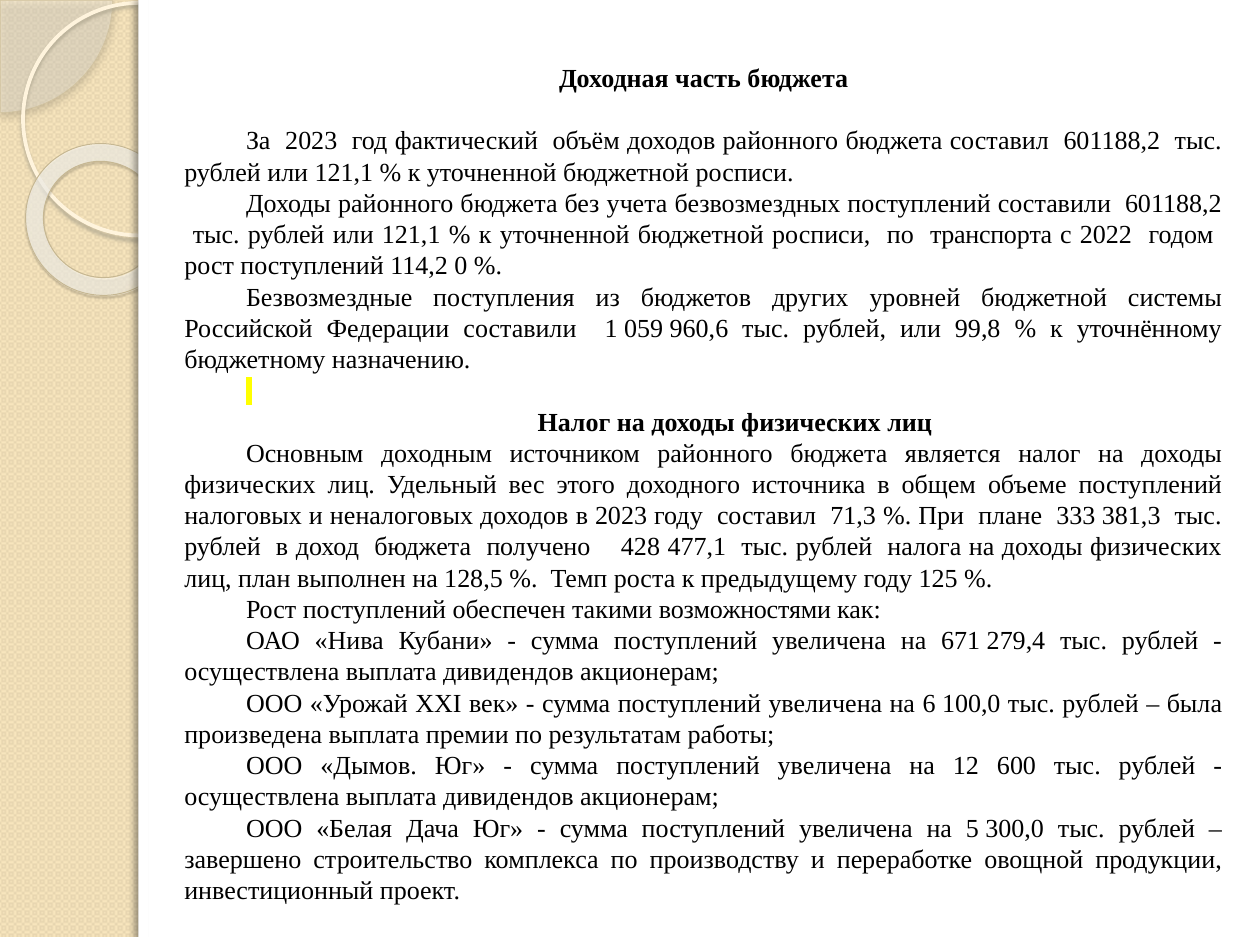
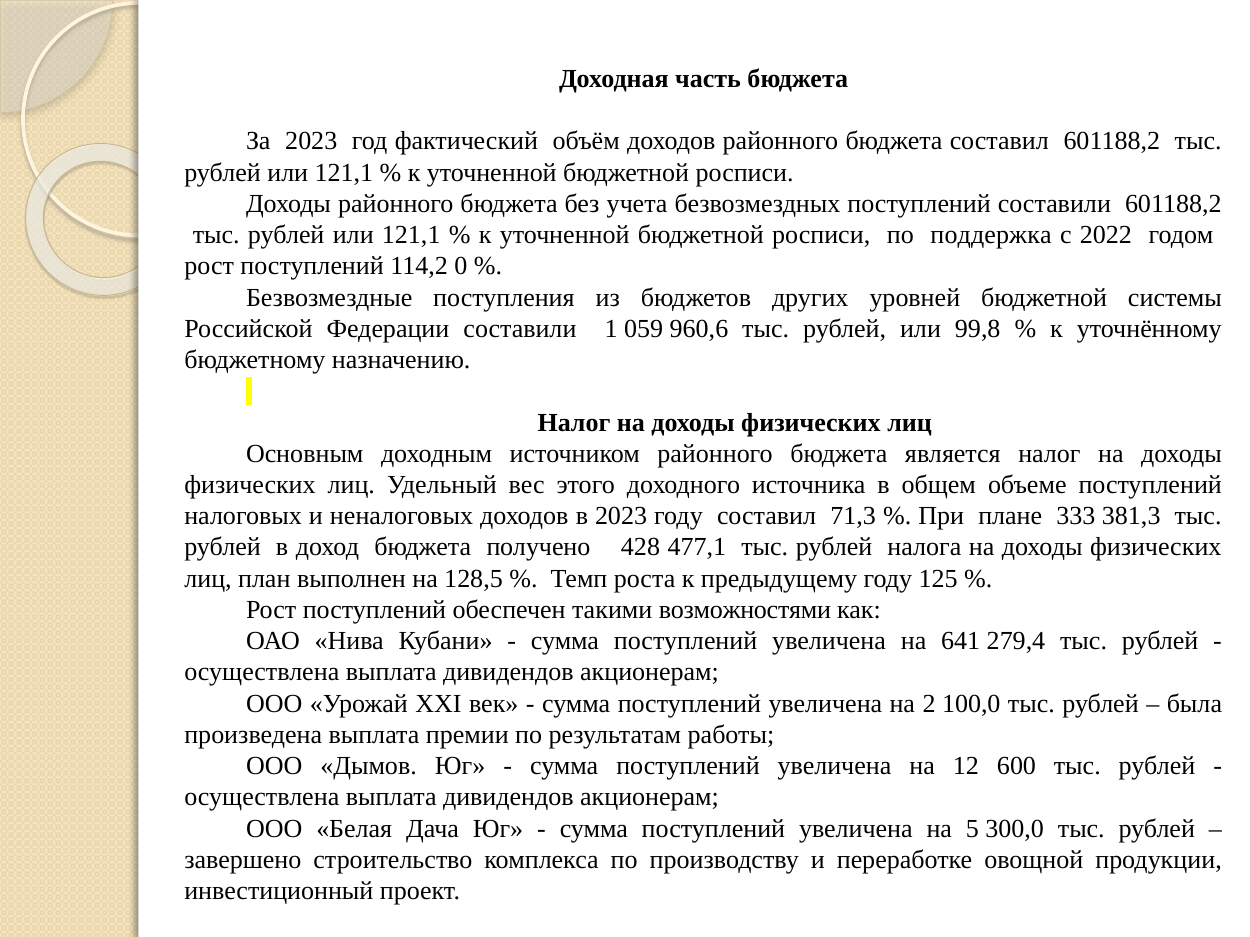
транспорта: транспорта -> поддержка
671: 671 -> 641
6: 6 -> 2
